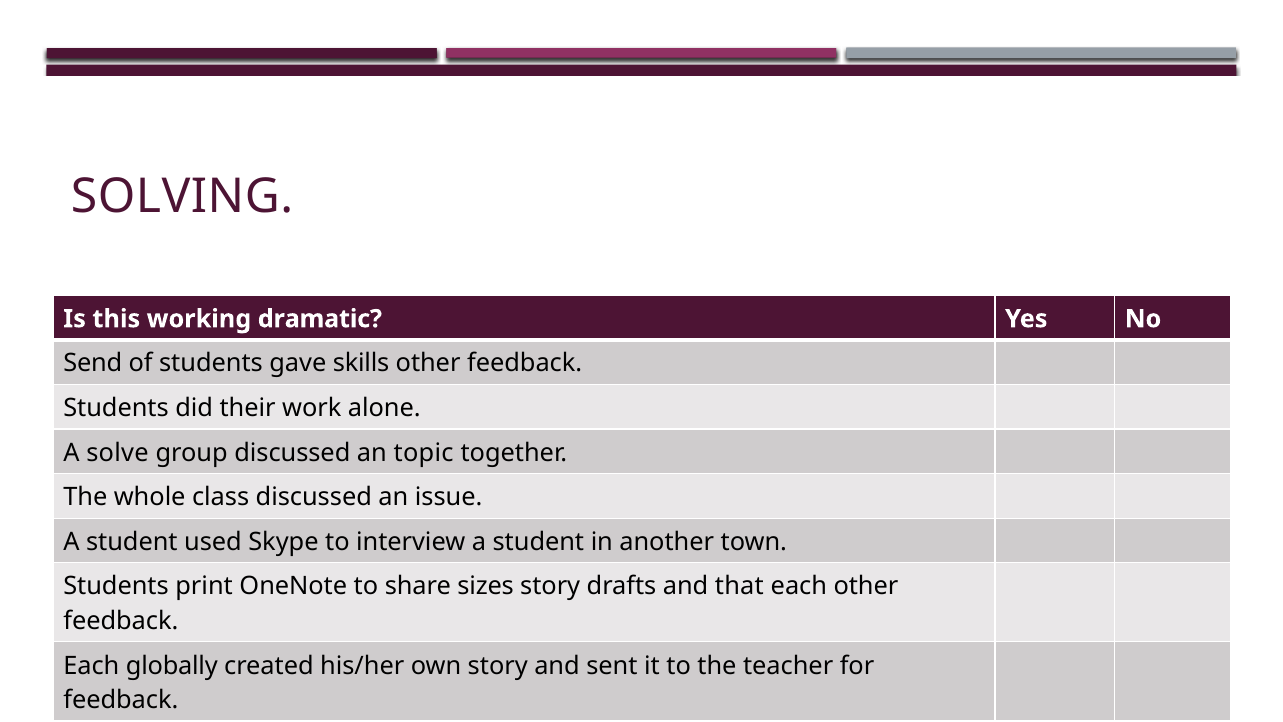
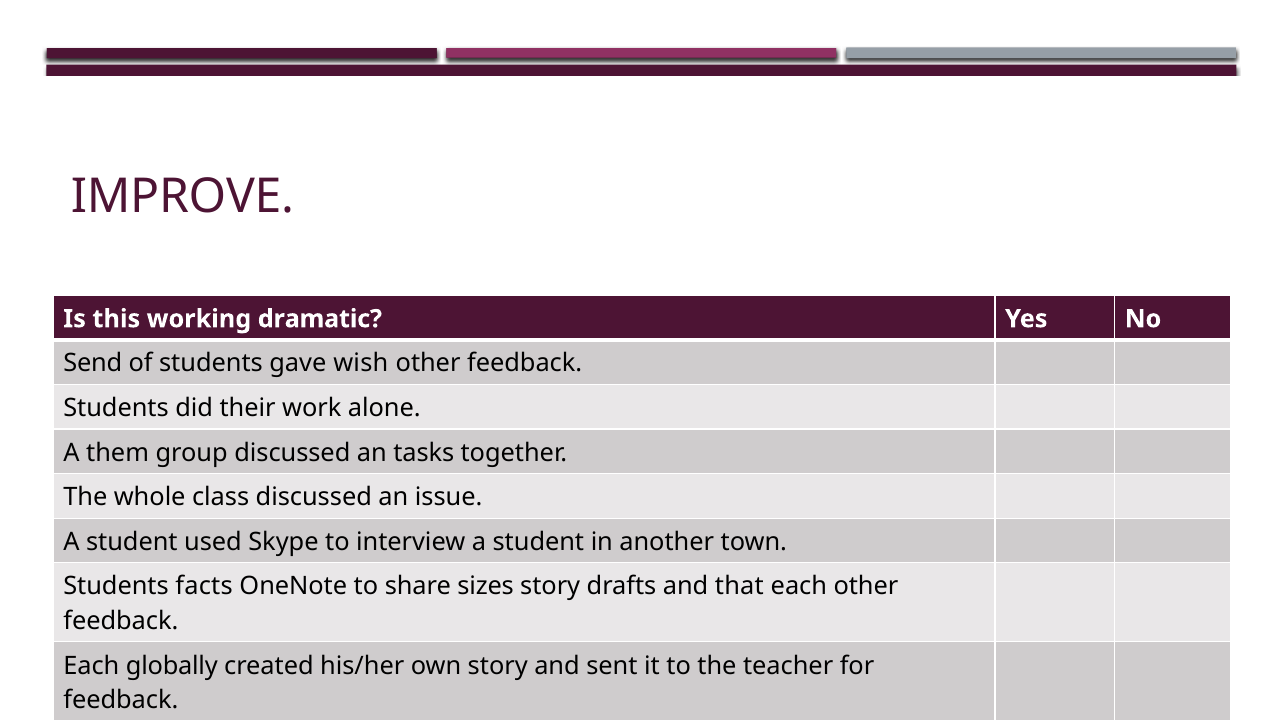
SOLVING: SOLVING -> IMPROVE
skills: skills -> wish
solve: solve -> them
topic: topic -> tasks
print: print -> facts
